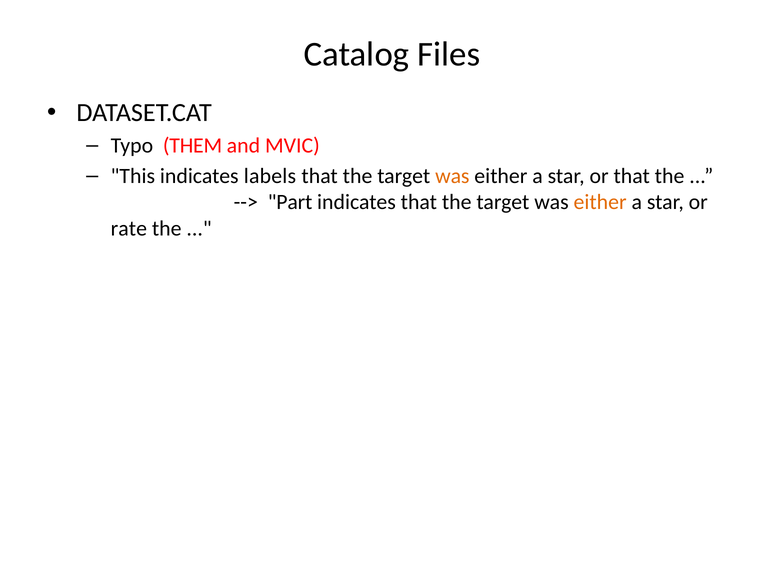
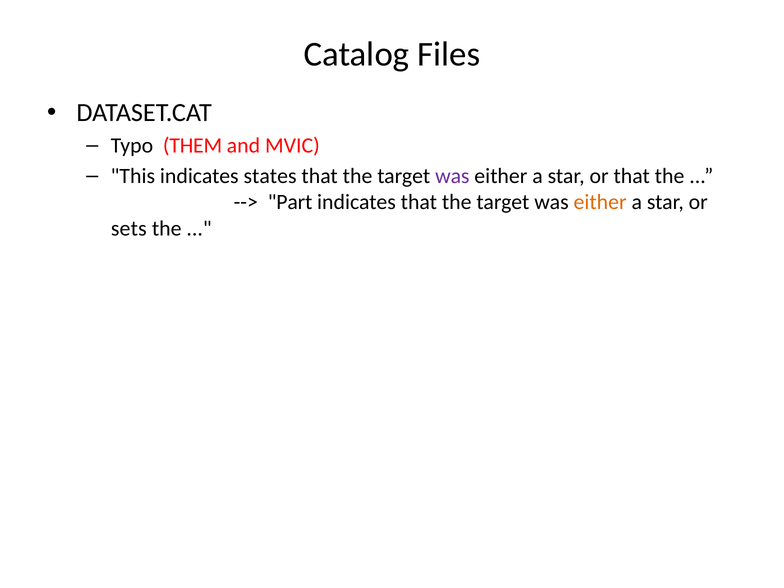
labels: labels -> states
was at (452, 176) colour: orange -> purple
rate: rate -> sets
